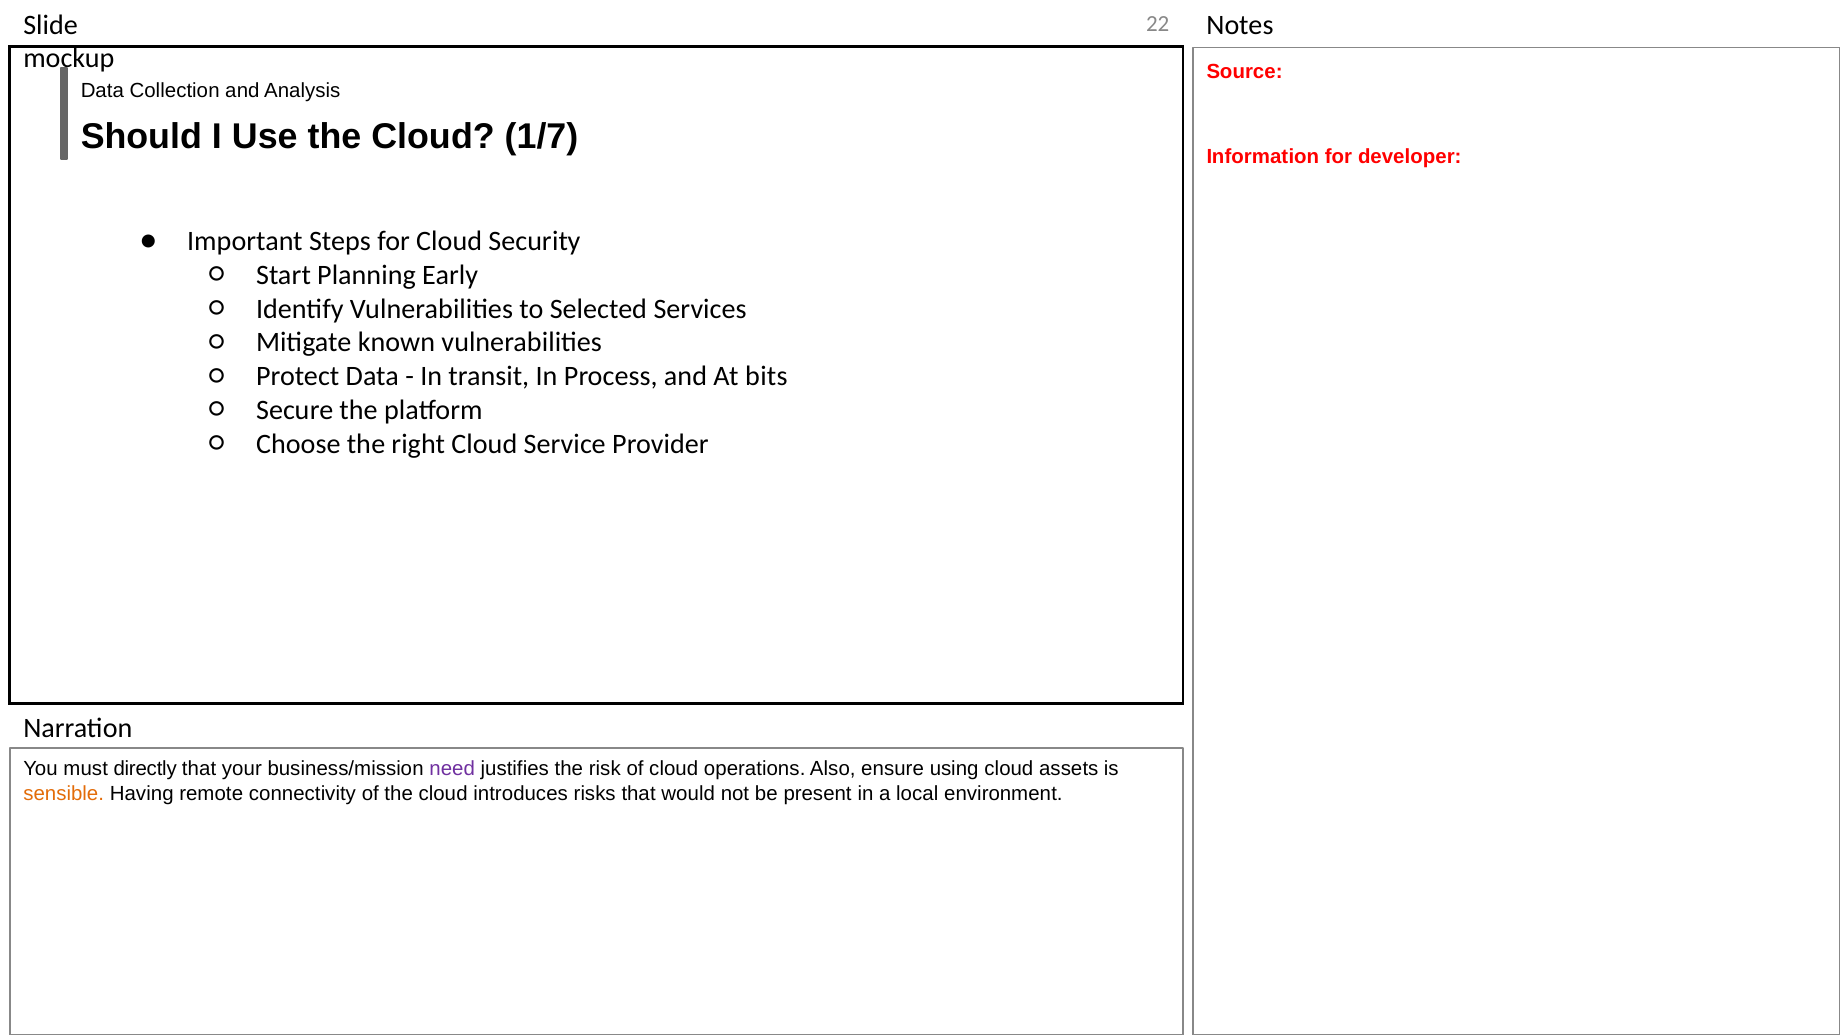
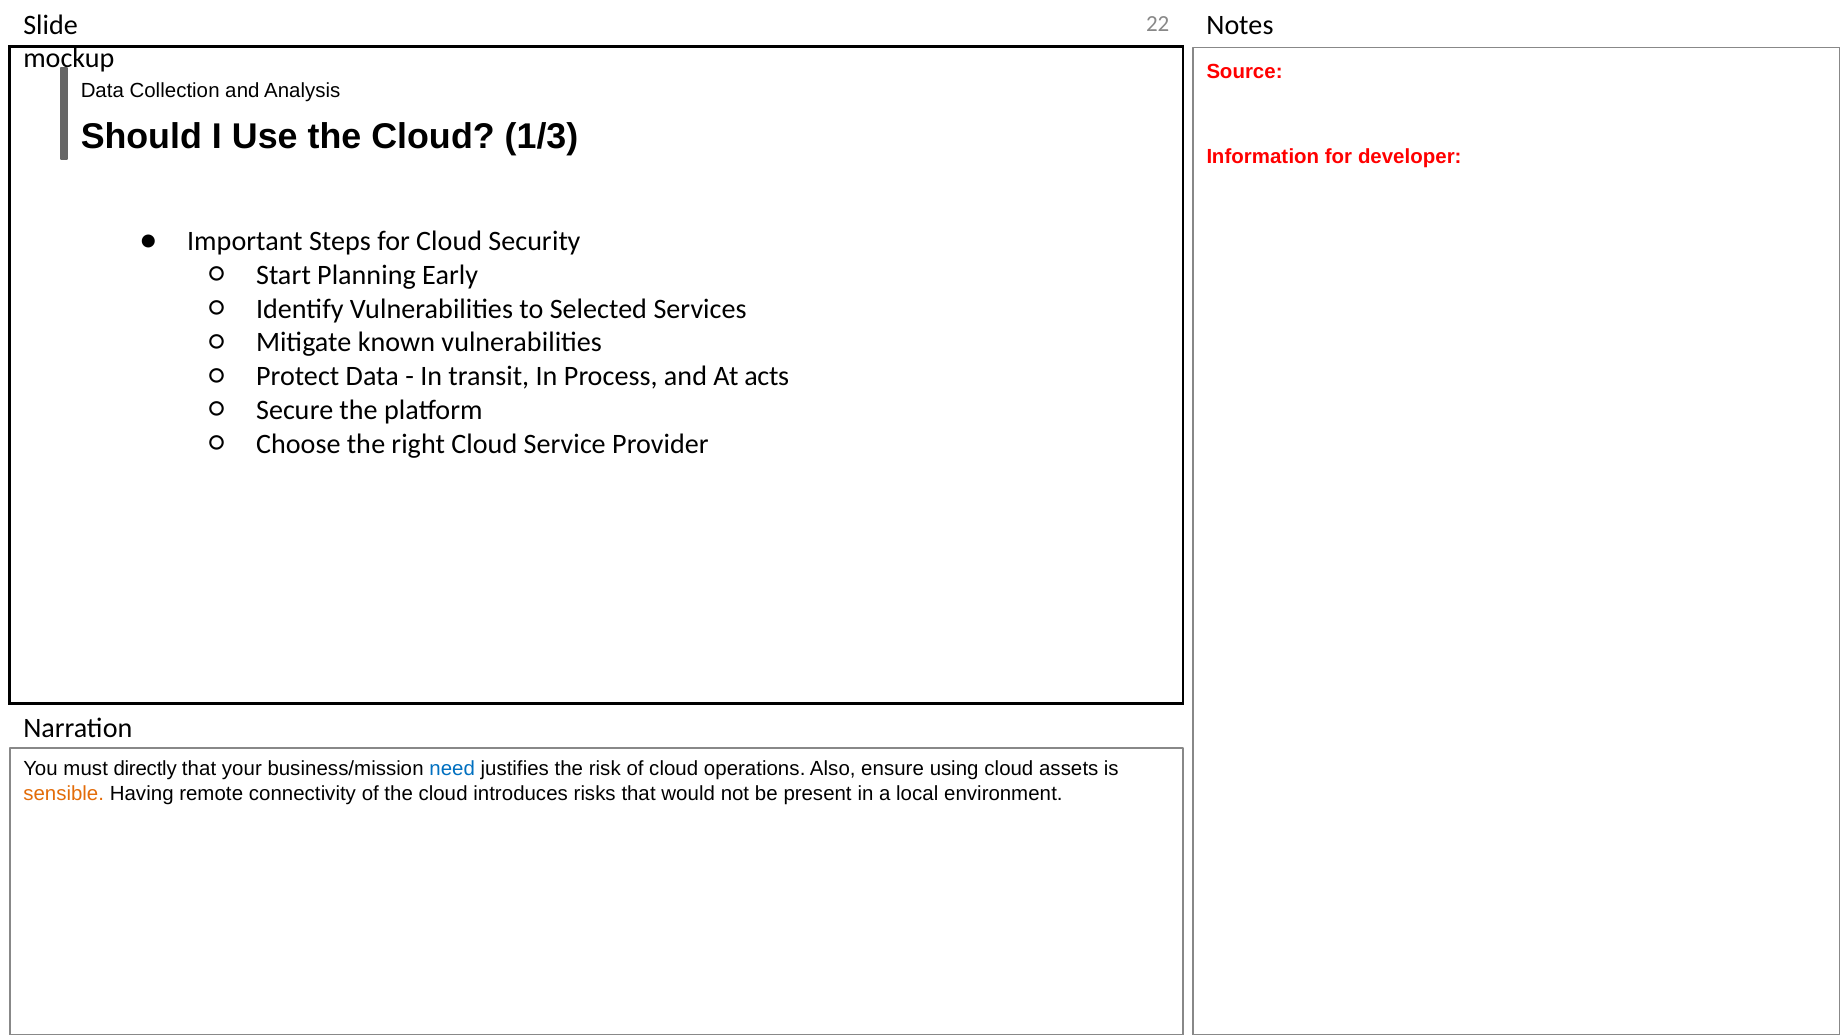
1/7: 1/7 -> 1/3
bits: bits -> acts
need colour: purple -> blue
